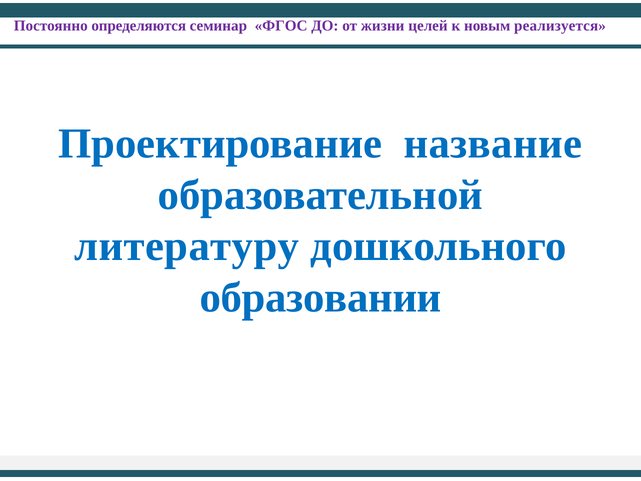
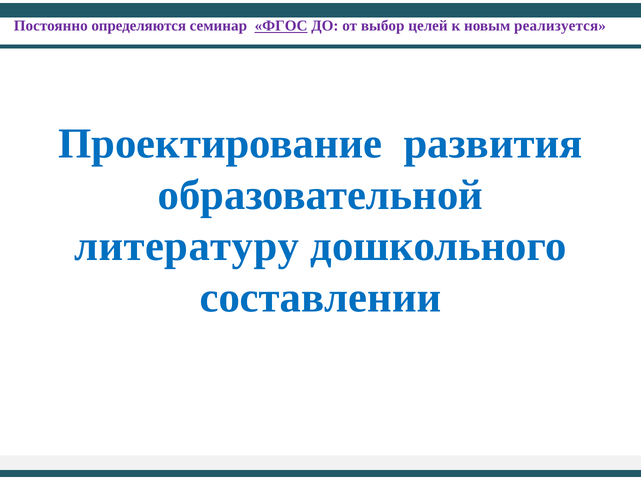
ФГОС underline: none -> present
жизни: жизни -> выбор
название: название -> развития
образовании: образовании -> составлении
